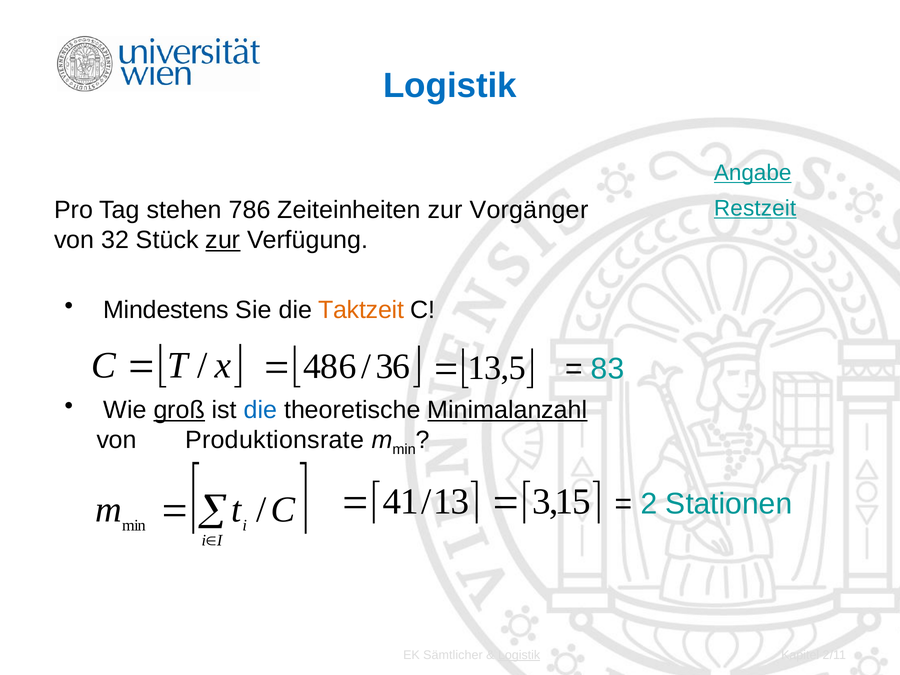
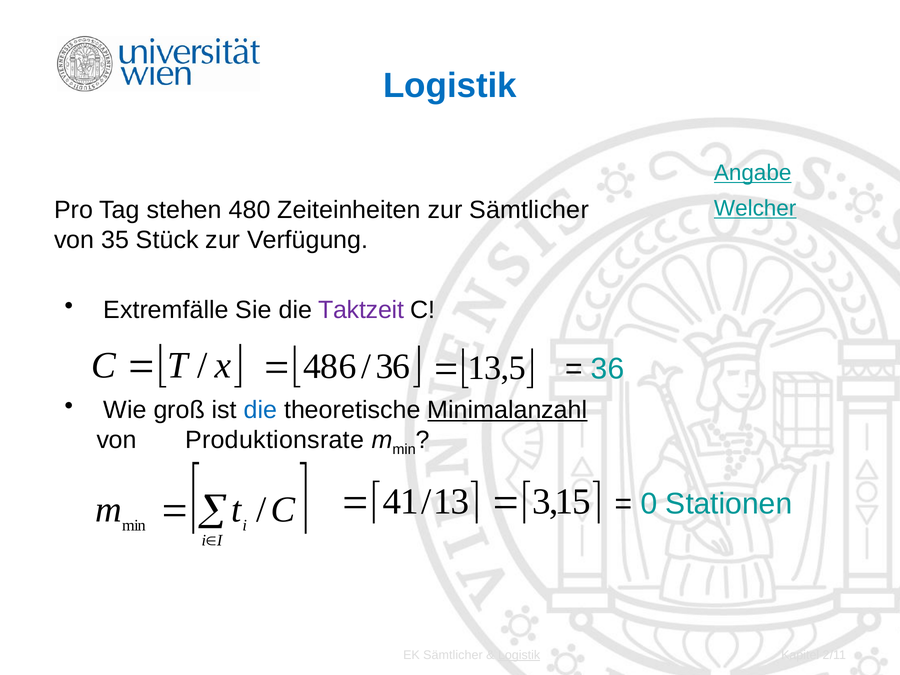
Restzeit: Restzeit -> Welcher
786: 786 -> 480
zur Vorgänger: Vorgänger -> Sämtlicher
32: 32 -> 35
zur at (223, 240) underline: present -> none
Mindestens: Mindestens -> Extremfälle
Taktzeit colour: orange -> purple
83 at (608, 369): 83 -> 36
groß underline: present -> none
2: 2 -> 0
